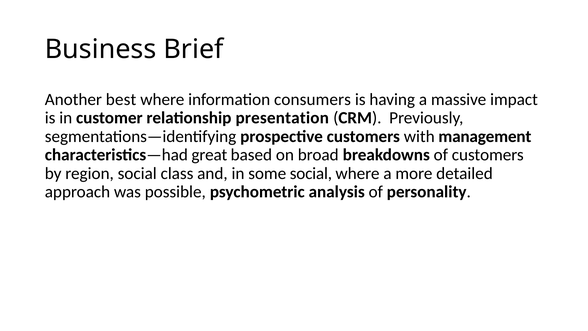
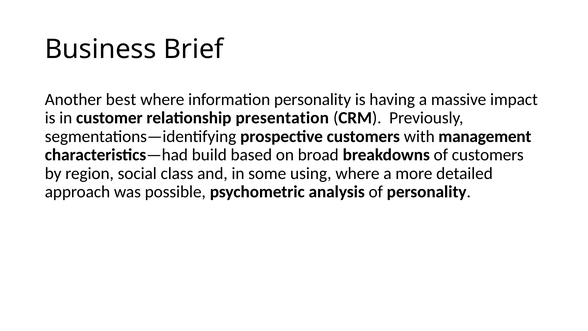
information consumers: consumers -> personality
great: great -> build
some social: social -> using
